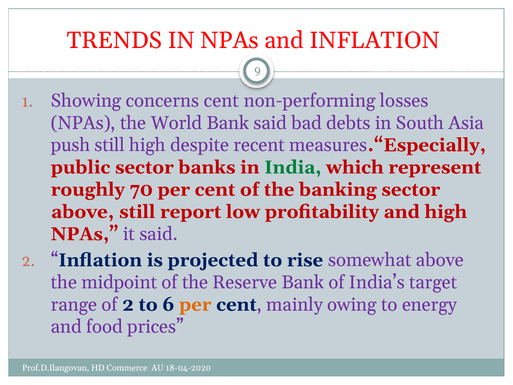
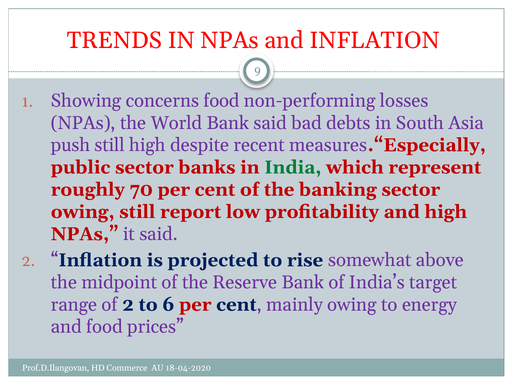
concerns cent: cent -> food
above at (83, 212): above -> owing
per at (195, 304) colour: orange -> red
